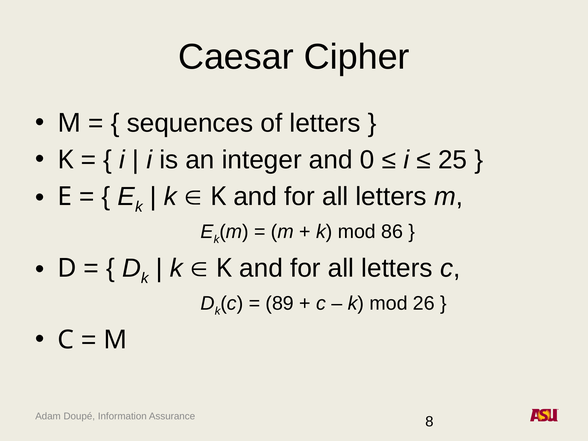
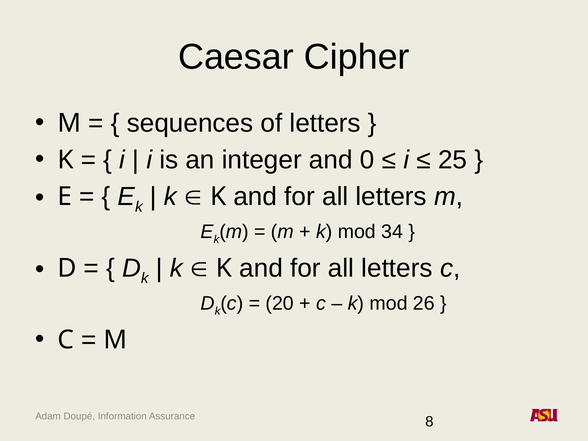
86: 86 -> 34
89: 89 -> 20
